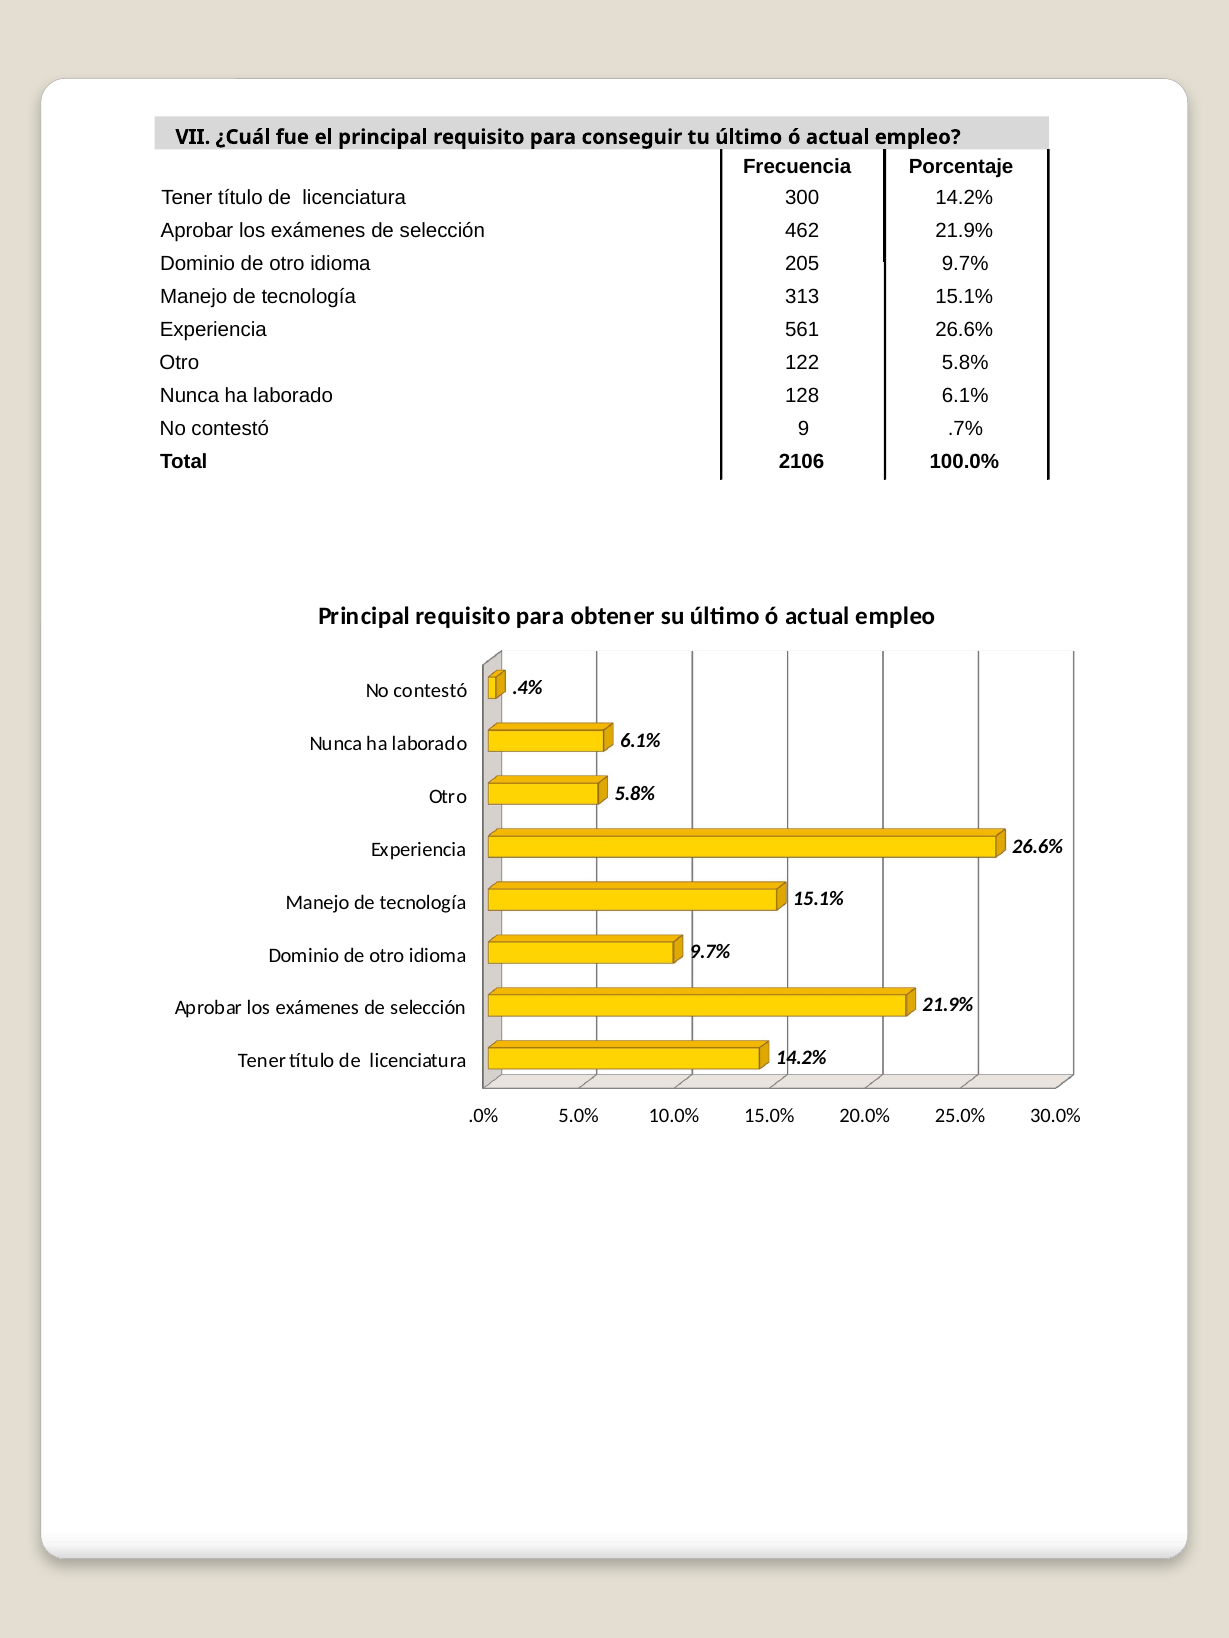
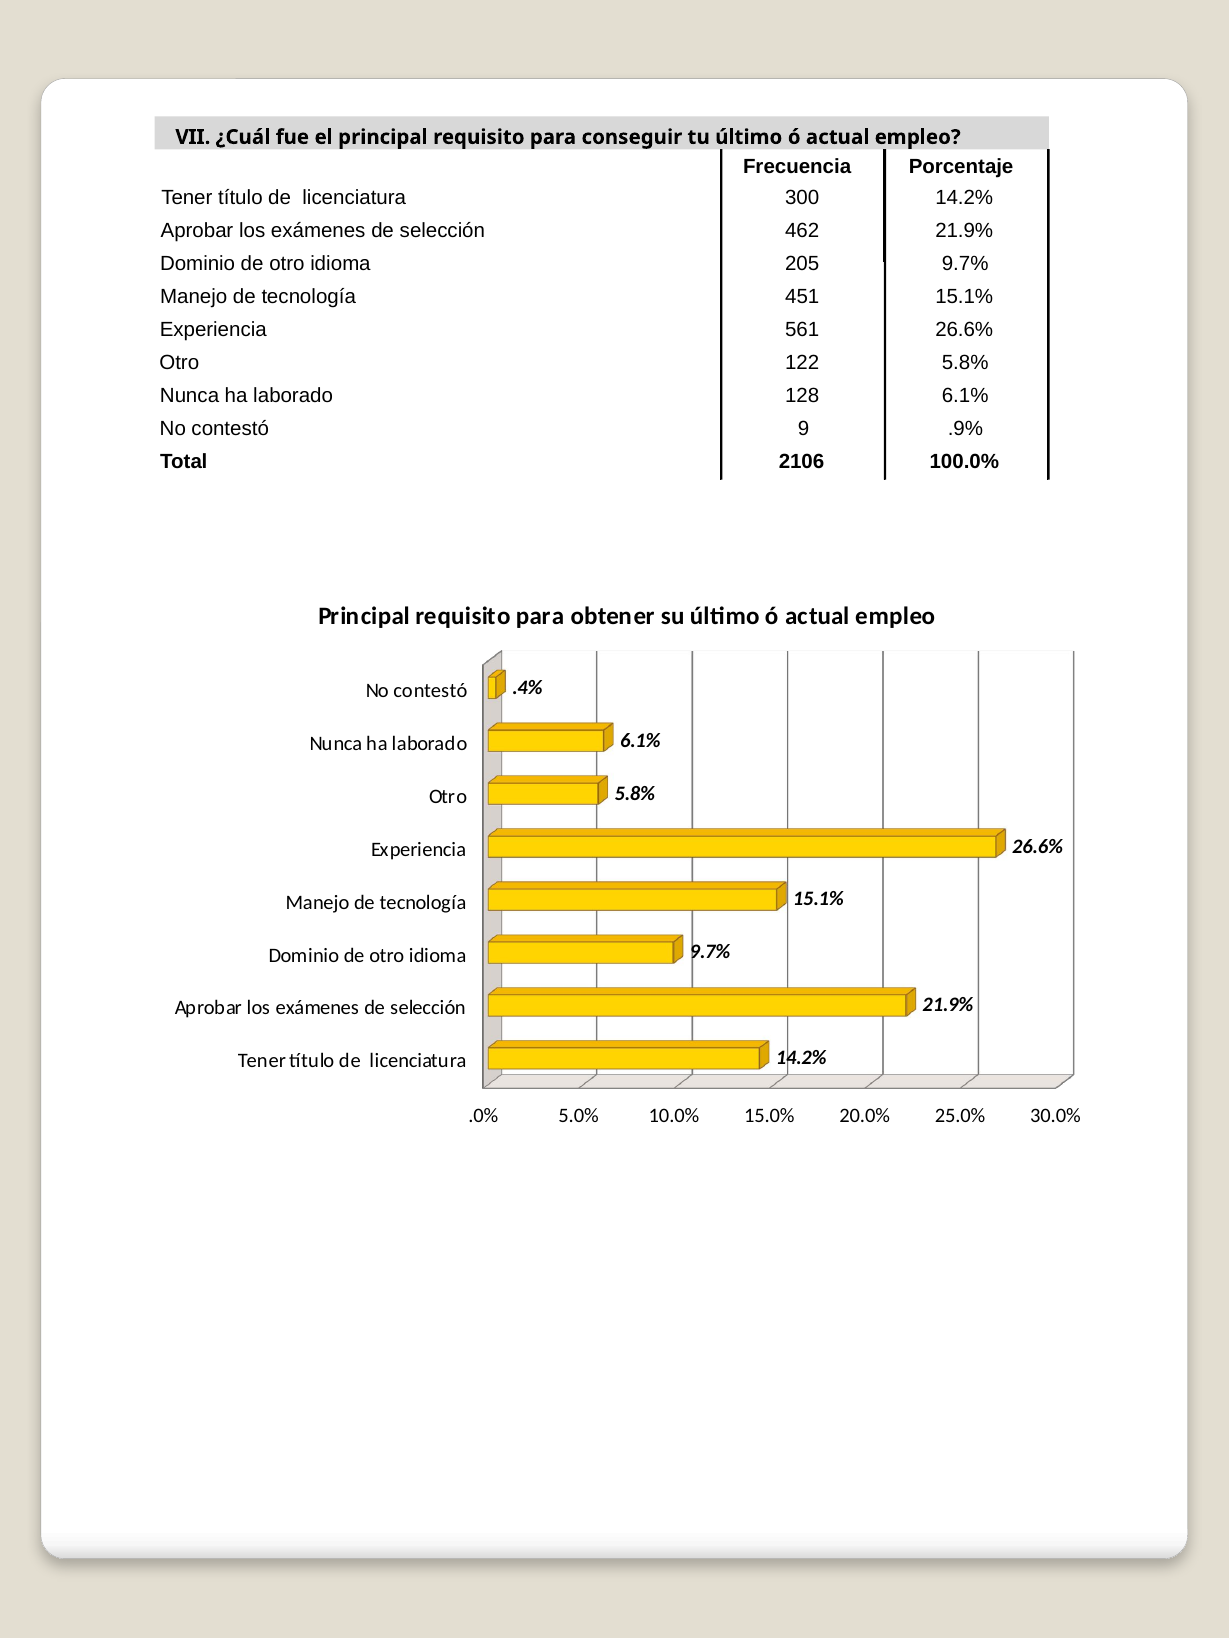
313: 313 -> 451
.7%: .7% -> .9%
